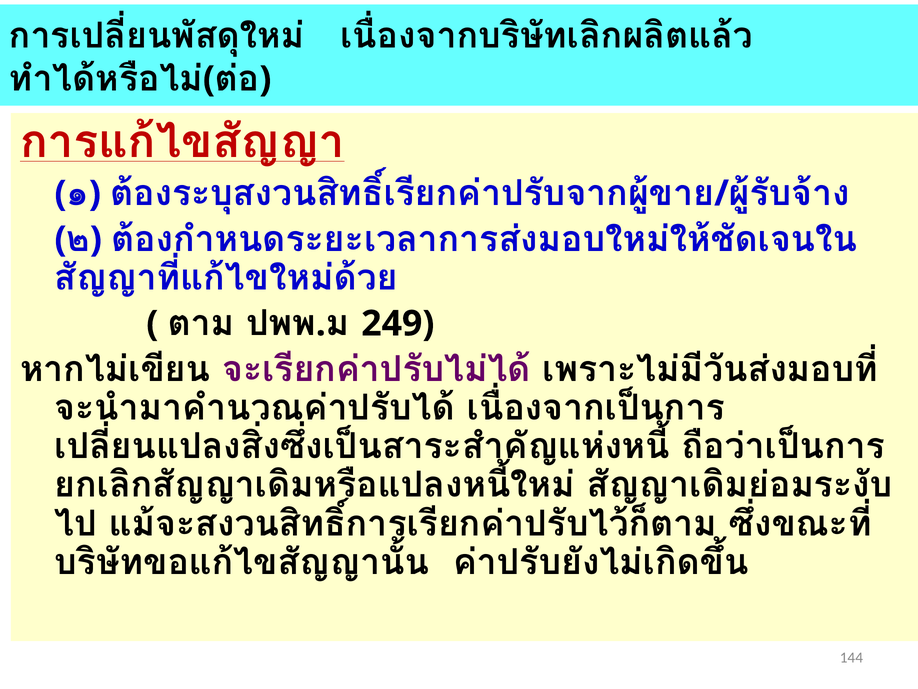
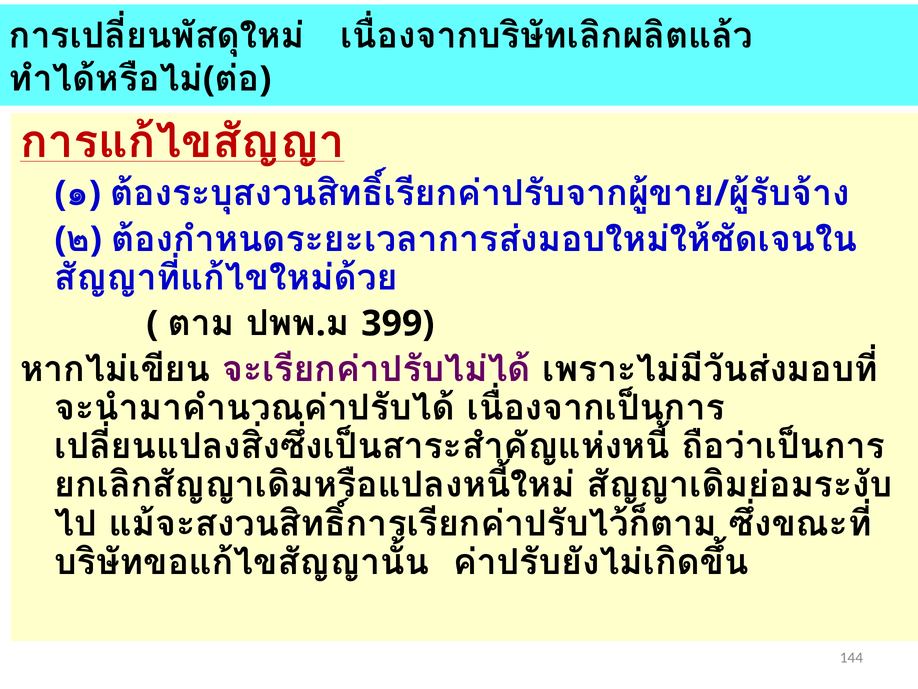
249: 249 -> 399
